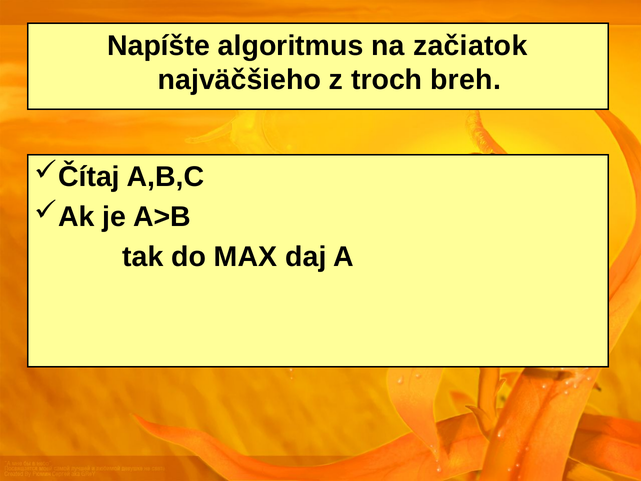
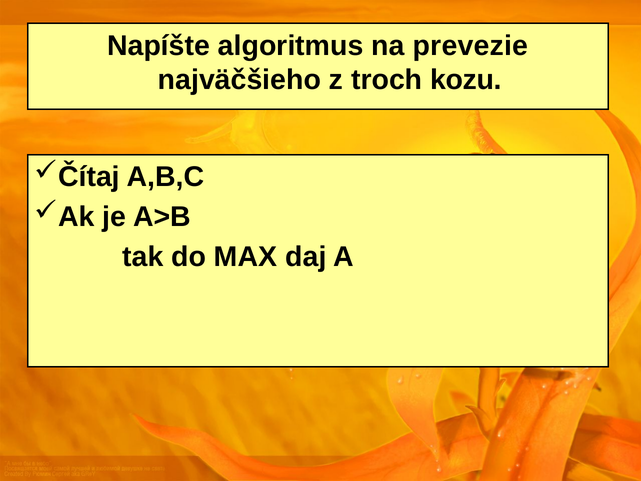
začiatok: začiatok -> prevezie
breh: breh -> kozu
